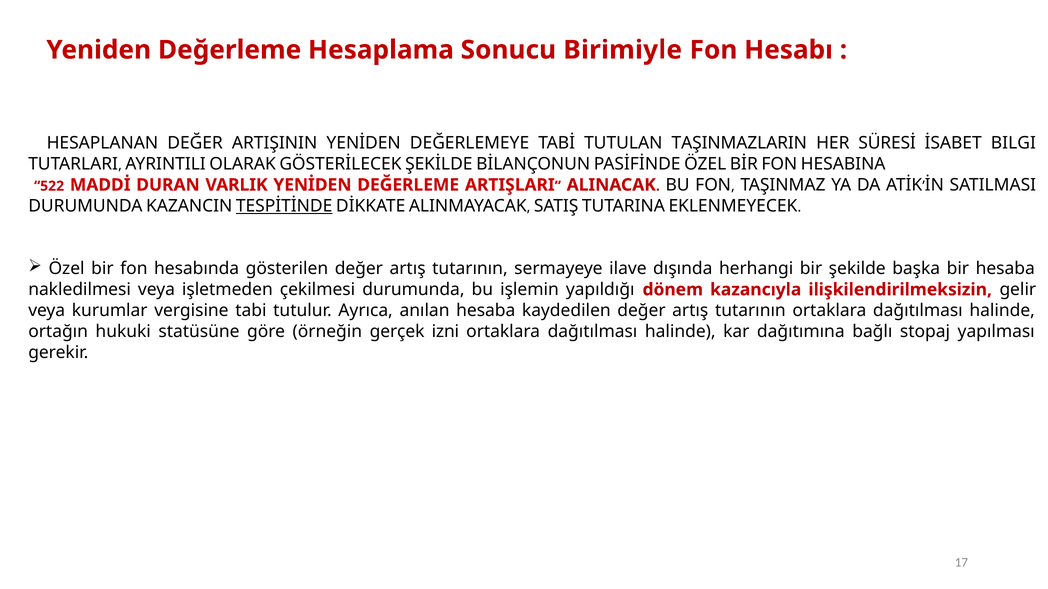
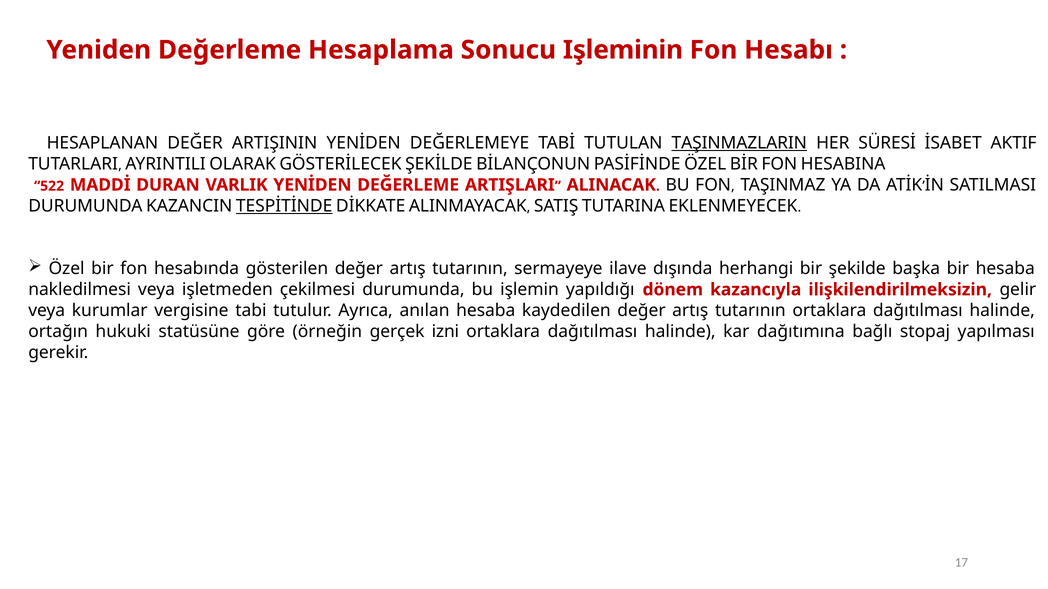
Birimiyle: Birimiyle -> Işleminin
TAŞINMAZLARIN underline: none -> present
BILGI: BILGI -> AKTIF
